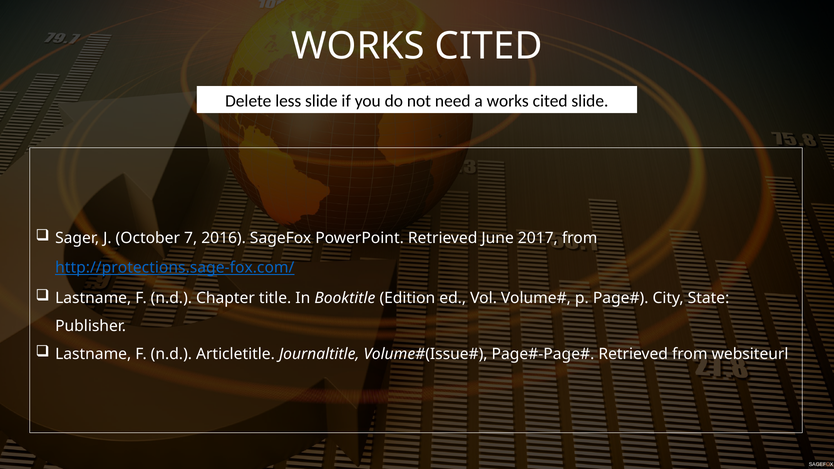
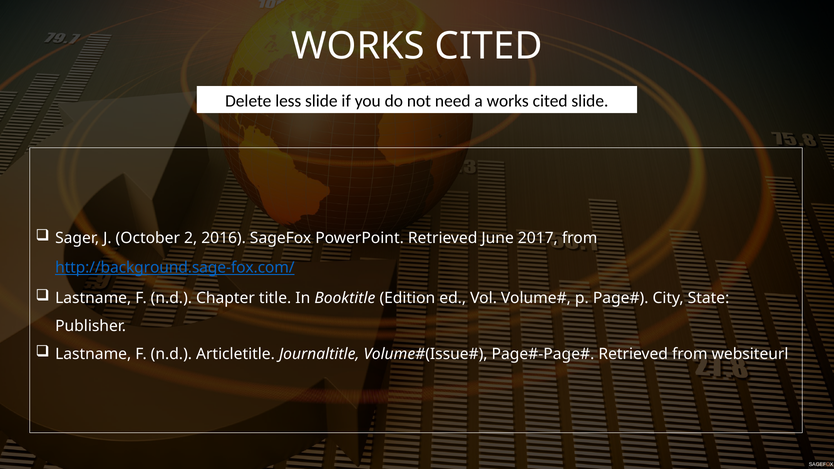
7: 7 -> 2
http://protections.sage-fox.com/: http://protections.sage-fox.com/ -> http://background.sage-fox.com/
